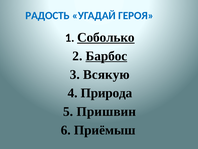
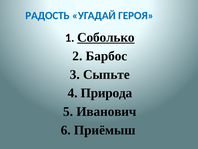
Барбос underline: present -> none
Всякую: Всякую -> Сыпьте
Пришвин: Пришвин -> Иванович
